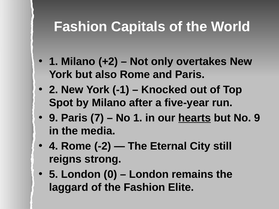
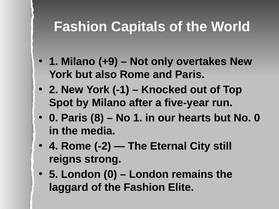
+2: +2 -> +9
9 at (54, 118): 9 -> 0
7: 7 -> 8
hearts underline: present -> none
No 9: 9 -> 0
